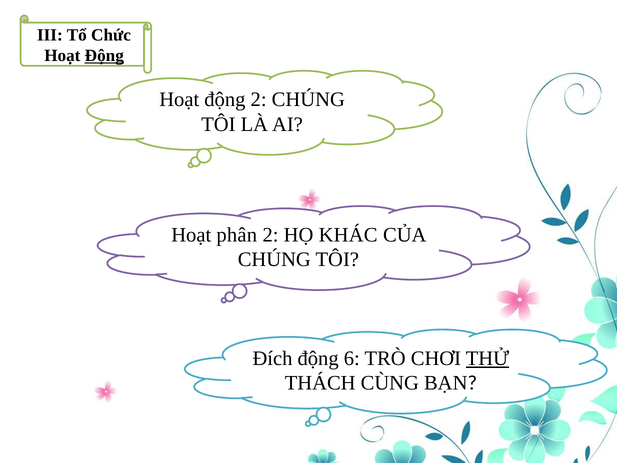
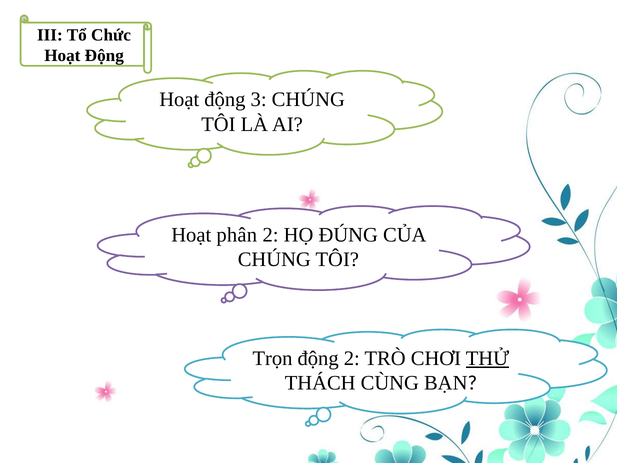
Động at (104, 56) underline: present -> none
động 2: 2 -> 3
KHÁC: KHÁC -> ĐÚNG
Đích: Đích -> Trọn
động 6: 6 -> 2
